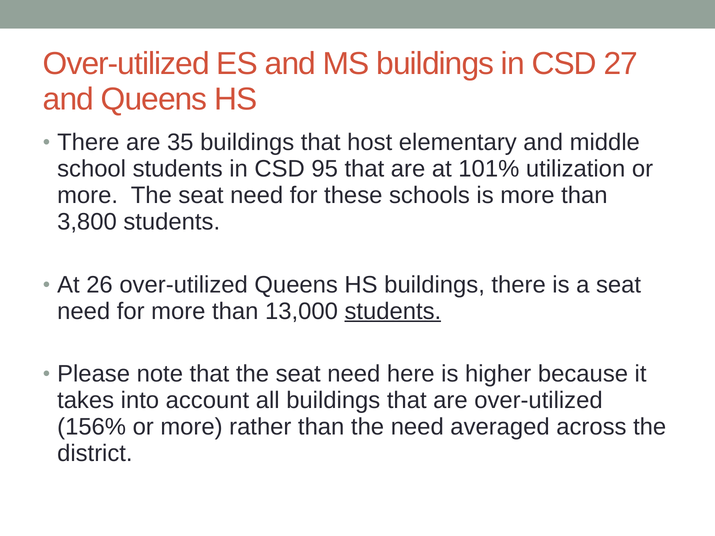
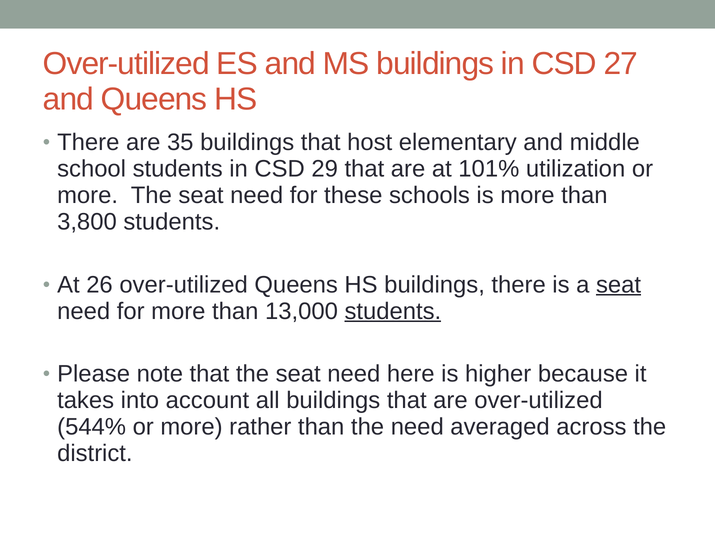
95: 95 -> 29
seat at (619, 285) underline: none -> present
156%: 156% -> 544%
